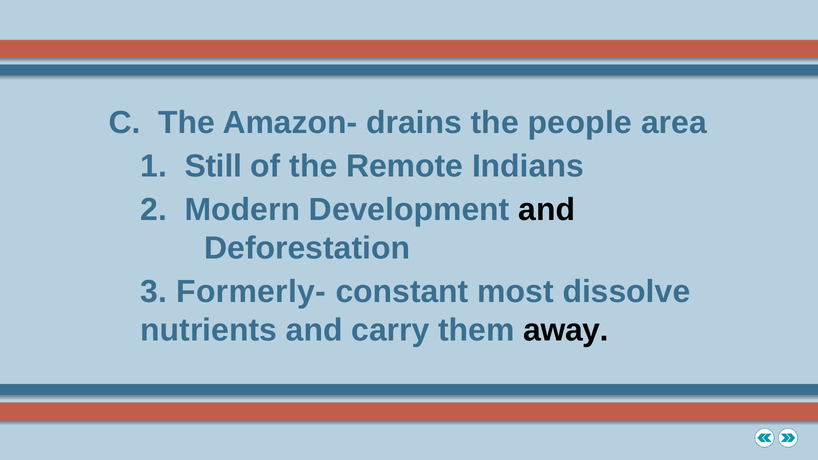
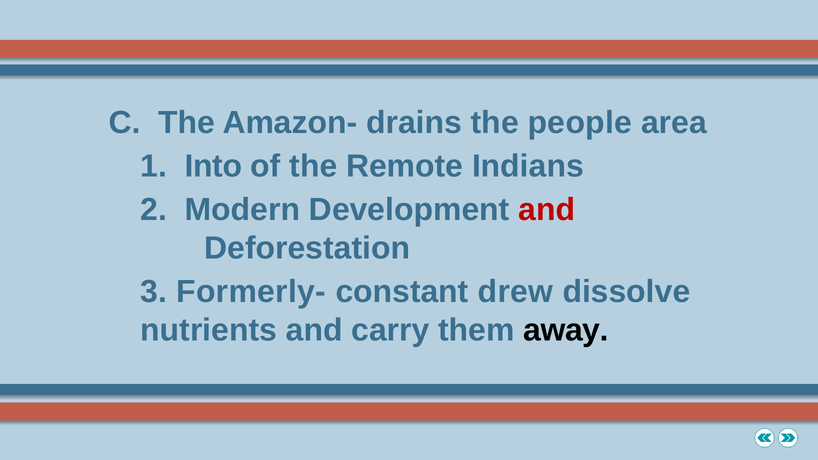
Still: Still -> Into
and at (547, 210) colour: black -> red
most: most -> drew
